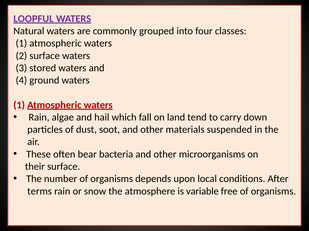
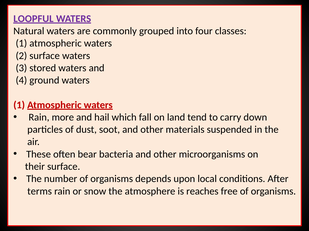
algae: algae -> more
variable: variable -> reaches
